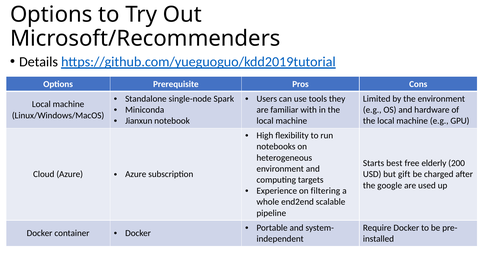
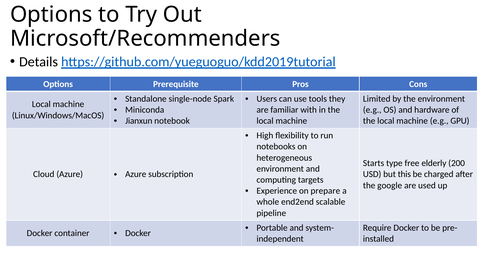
best: best -> type
gift: gift -> this
filtering: filtering -> prepare
